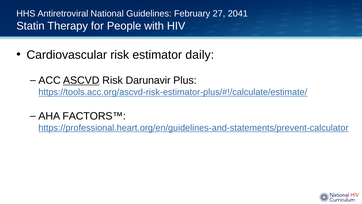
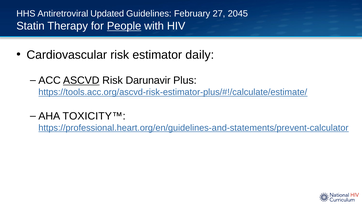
National: National -> Updated
2041: 2041 -> 2045
People underline: none -> present
FACTORS™: FACTORS™ -> TOXICITY™
